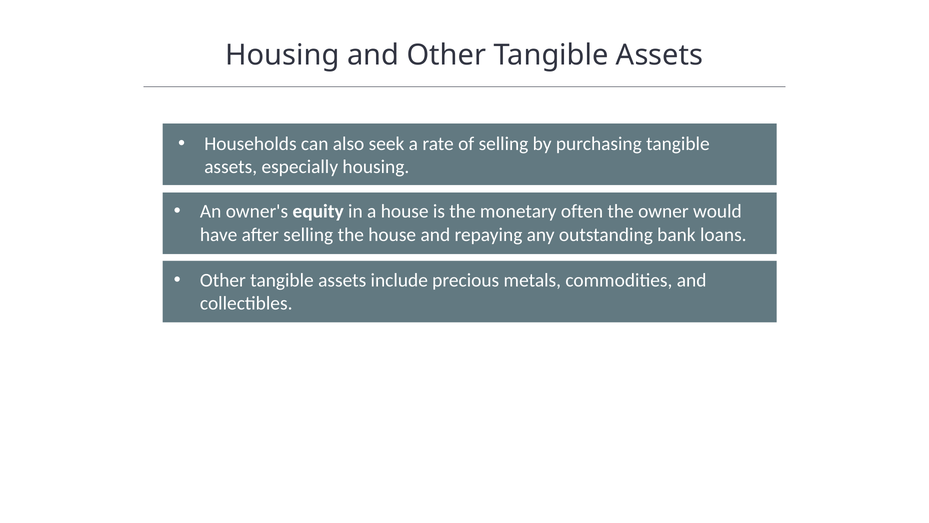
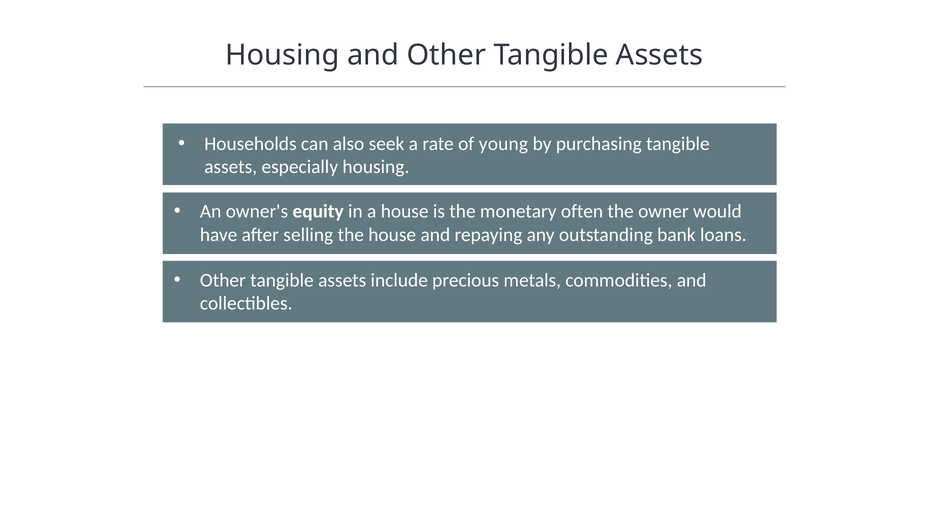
of selling: selling -> young
